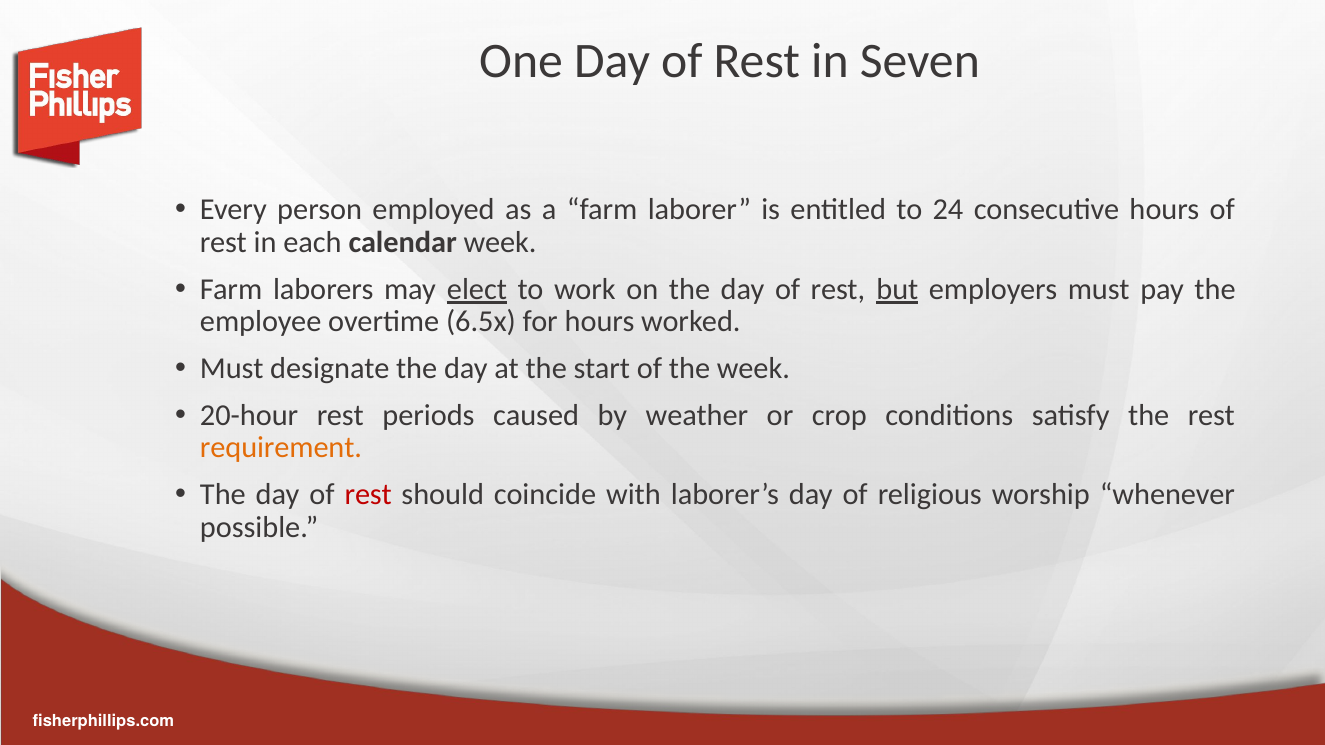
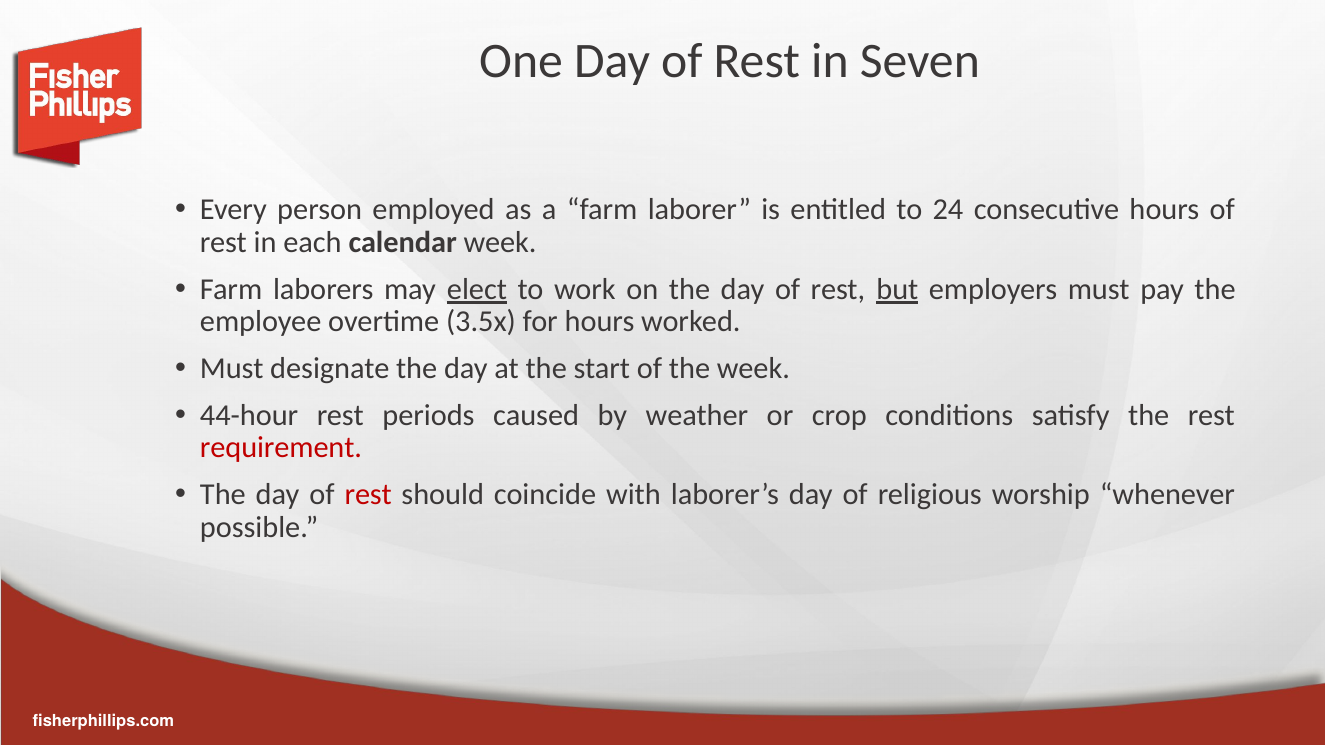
6.5x: 6.5x -> 3.5x
20-hour: 20-hour -> 44-hour
requirement colour: orange -> red
